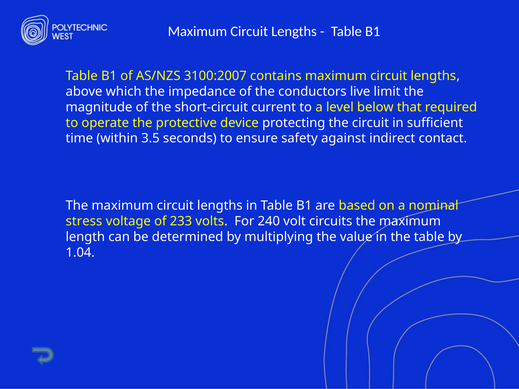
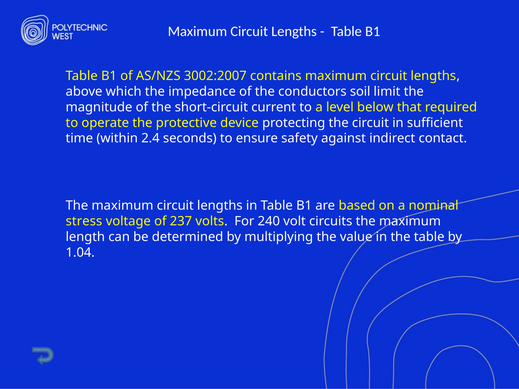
3100:2007: 3100:2007 -> 3002:2007
live: live -> soil
3.5: 3.5 -> 2.4
233: 233 -> 237
